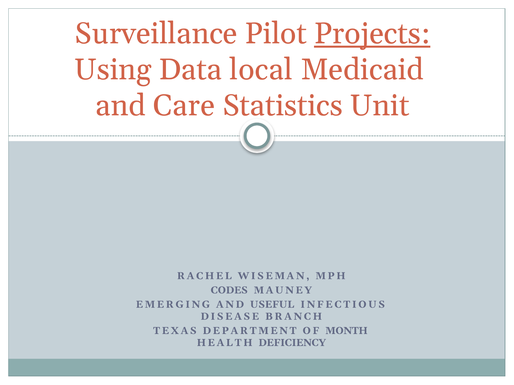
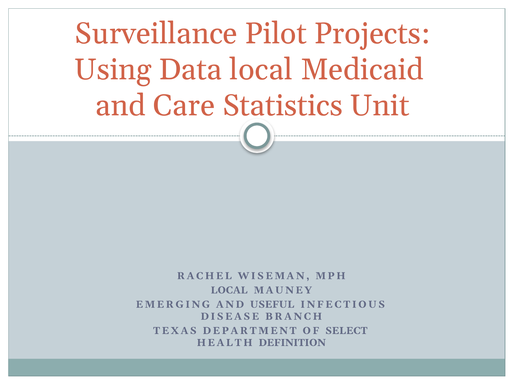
Projects underline: present -> none
CODES at (229, 291): CODES -> LOCAL
MONTH: MONTH -> SELECT
DEFICIENCY: DEFICIENCY -> DEFINITION
